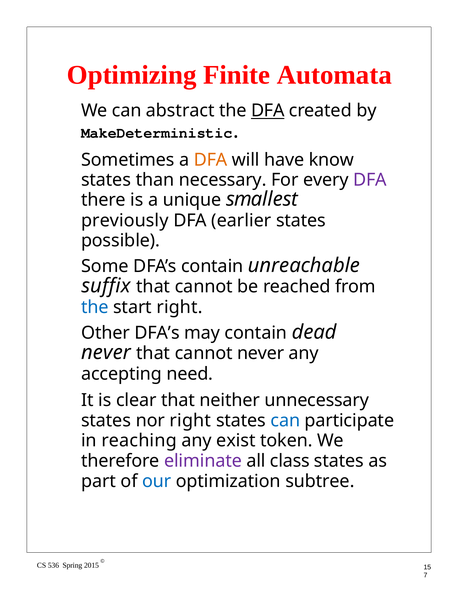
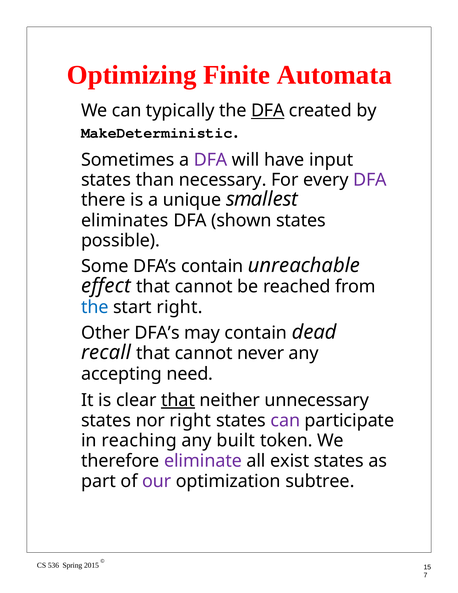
abstract: abstract -> typically
DFA at (211, 160) colour: orange -> purple
know: know -> input
previously: previously -> eliminates
earlier: earlier -> shown
suffix: suffix -> effect
never at (106, 352): never -> recall
that at (178, 400) underline: none -> present
can at (285, 420) colour: blue -> purple
exist: exist -> built
class: class -> exist
our colour: blue -> purple
